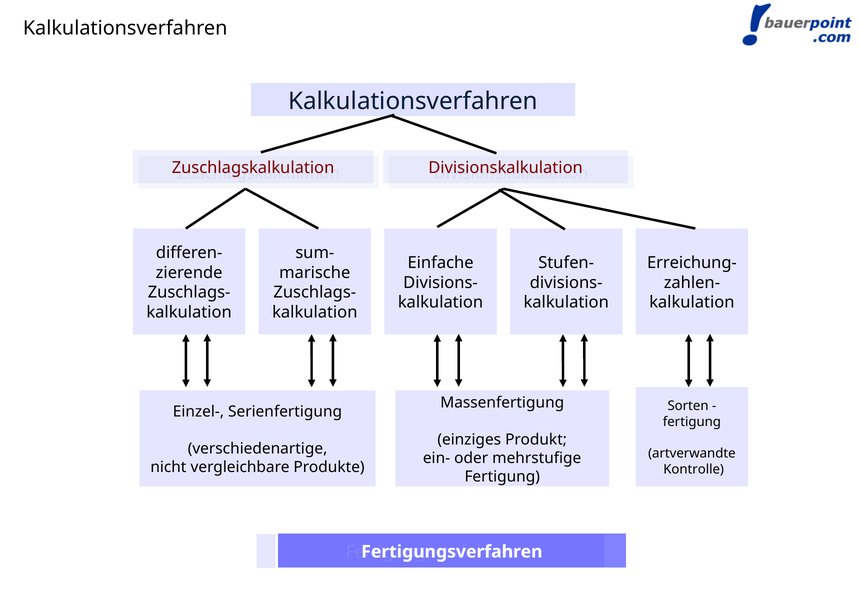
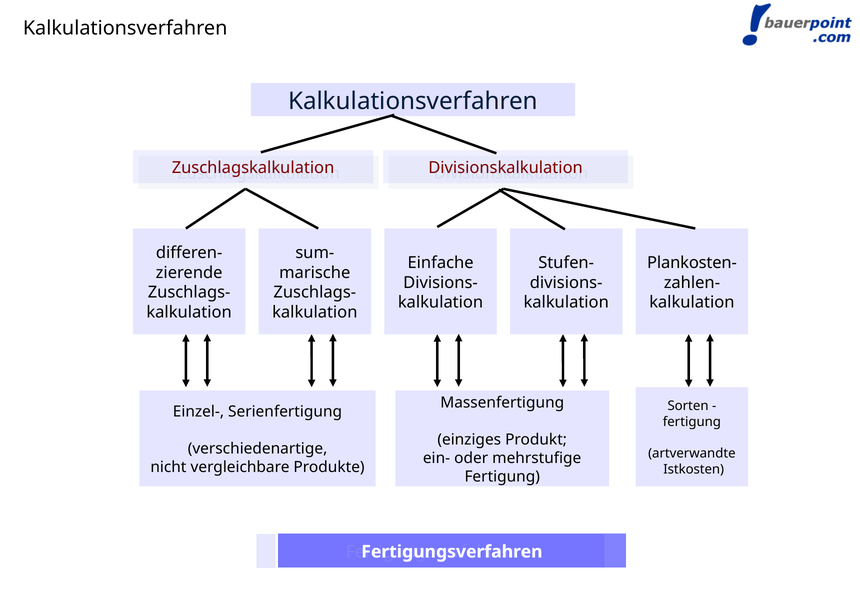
Erreichung-: Erreichung- -> Plankosten-
Kontrolle: Kontrolle -> Istkosten
